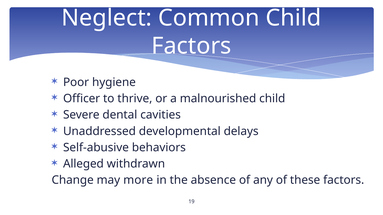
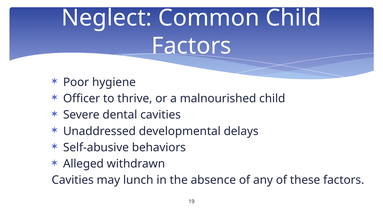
Change at (73, 181): Change -> Cavities
more: more -> lunch
